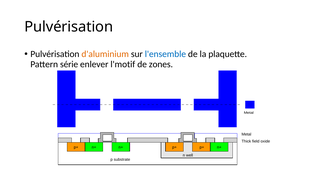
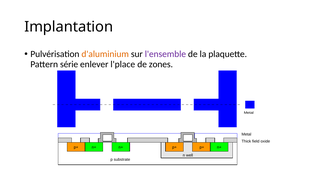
Pulvérisation at (69, 27): Pulvérisation -> Implantation
l'ensemble colour: blue -> purple
l'motif: l'motif -> l'place
